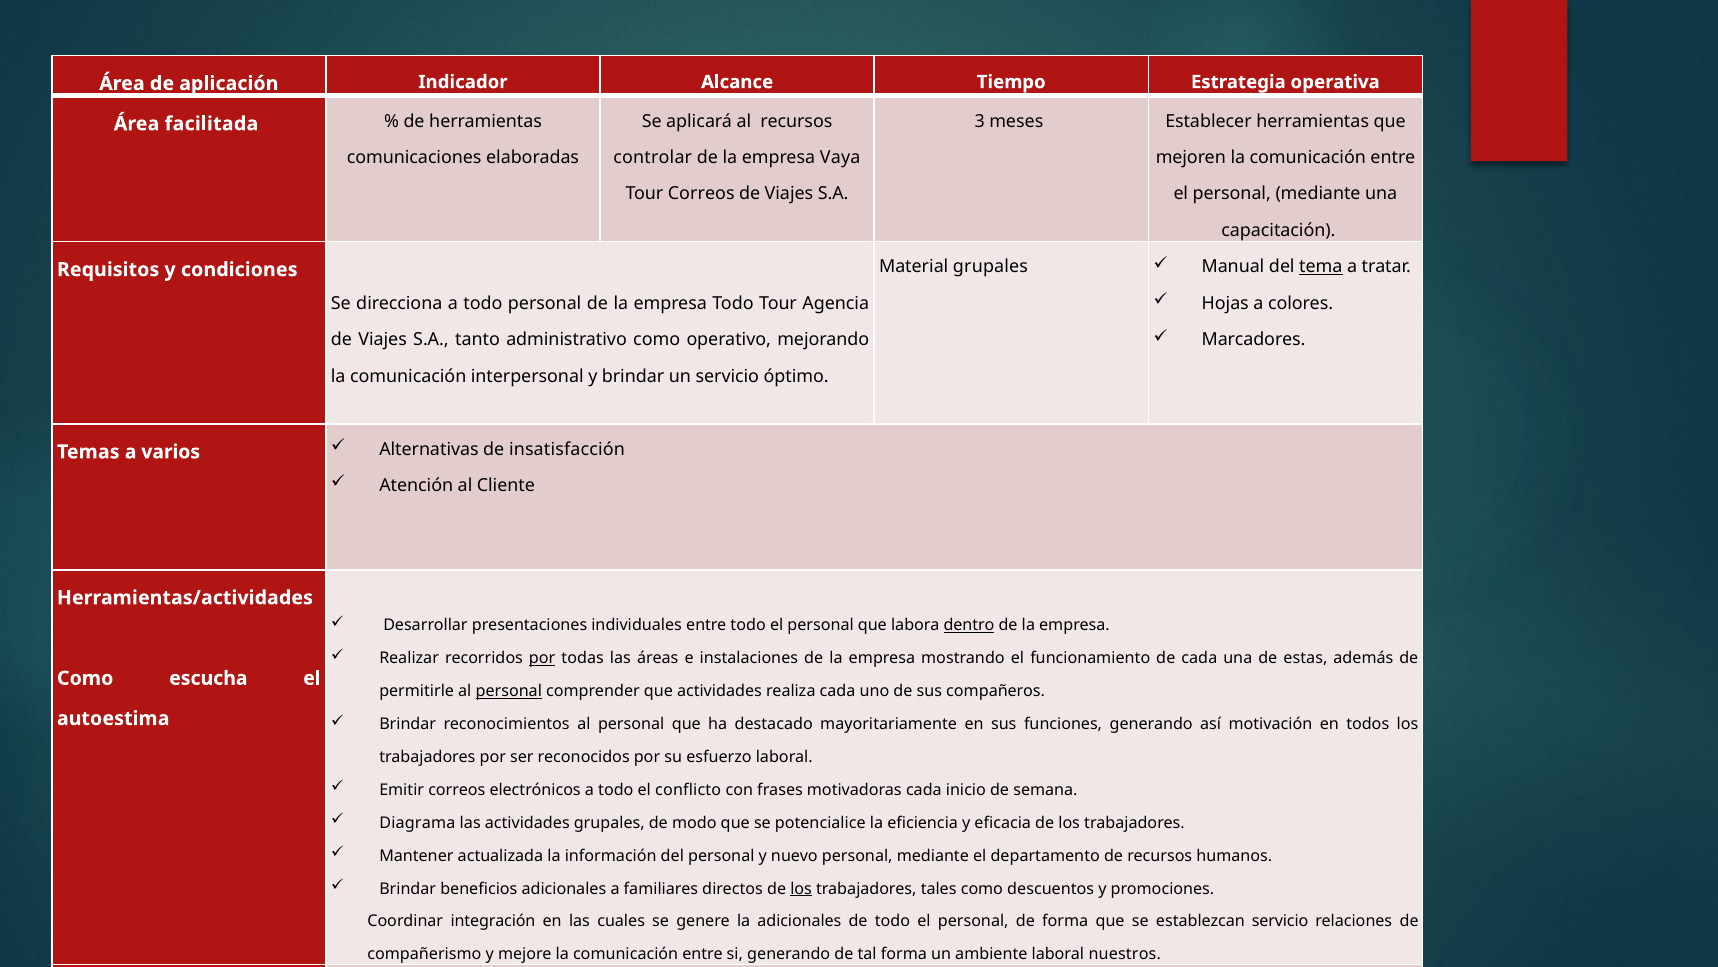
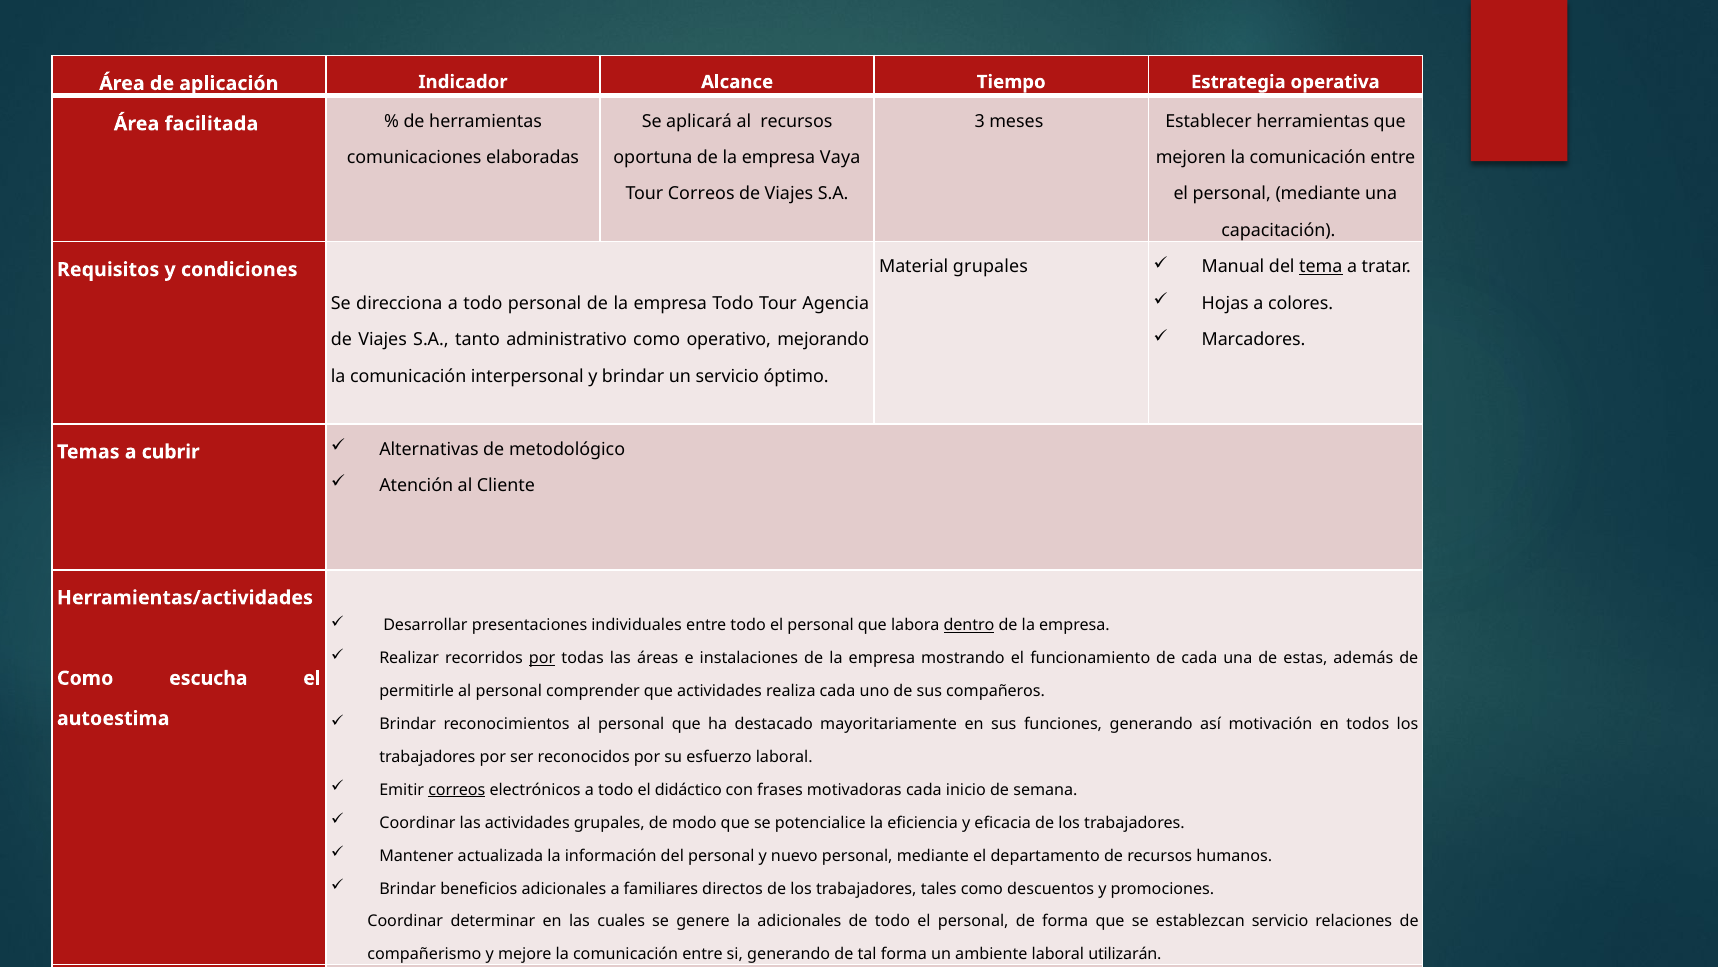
controlar at (653, 158): controlar -> oportuna
varios: varios -> cubrir
insatisfacción: insatisfacción -> metodológico
personal at (509, 691) underline: present -> none
correos at (457, 789) underline: none -> present
conflicto: conflicto -> didáctico
Diagrama at (417, 822): Diagrama -> Coordinar
los at (801, 888) underline: present -> none
integración: integración -> determinar
nuestros: nuestros -> utilizarán
